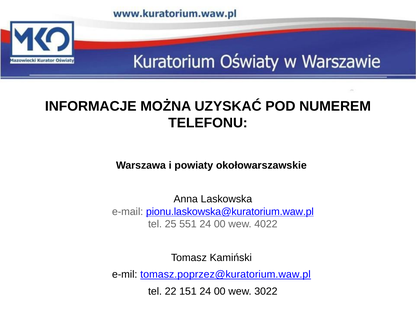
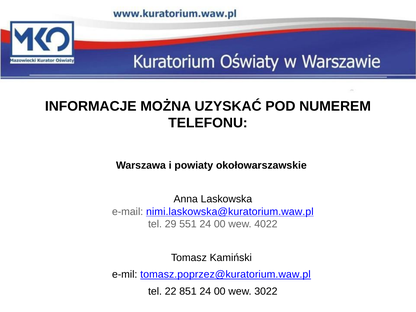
pionu.laskowska@kuratorium.waw.pl: pionu.laskowska@kuratorium.waw.pl -> nimi.laskowska@kuratorium.waw.pl
25: 25 -> 29
151: 151 -> 851
